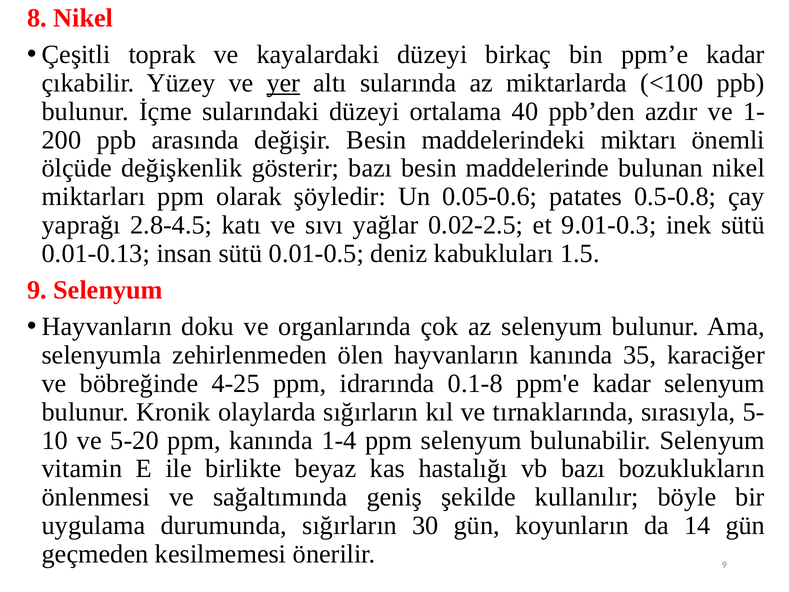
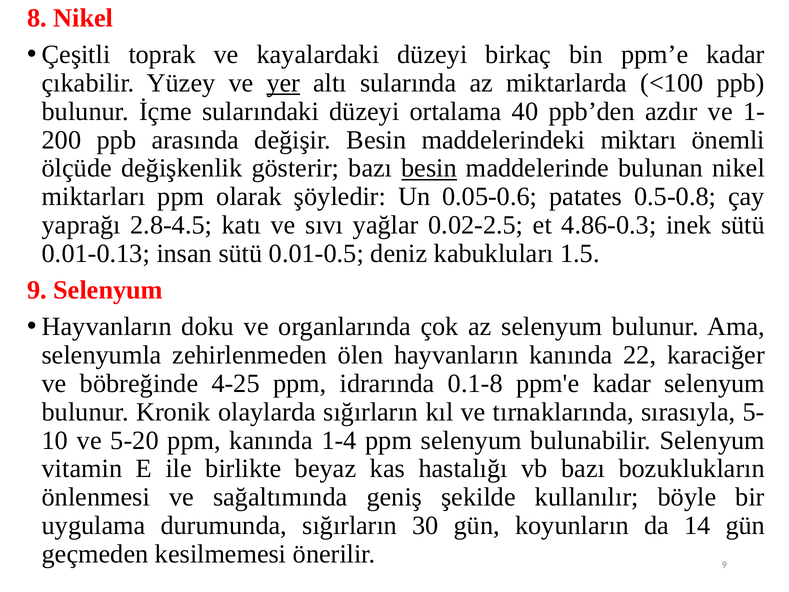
besin at (429, 168) underline: none -> present
9.01-0.3: 9.01-0.3 -> 4.86-0.3
35: 35 -> 22
